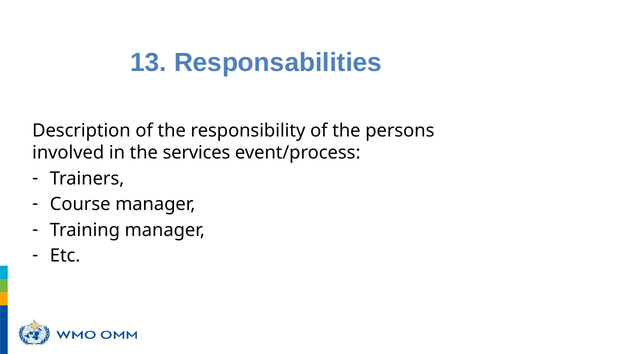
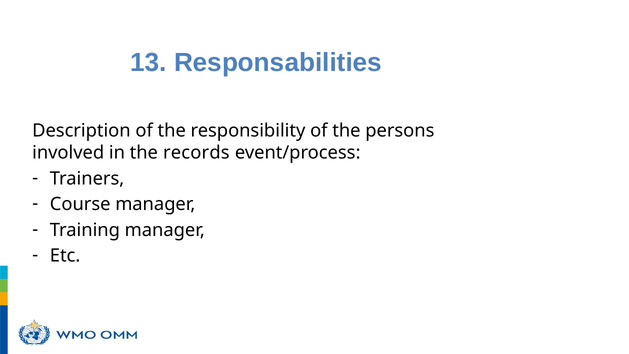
the services: services -> records
